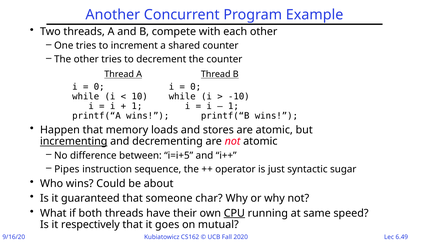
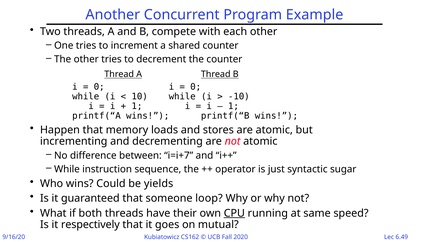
incrementing underline: present -> none
i=i+5: i=i+5 -> i=i+7
Pipes at (67, 169): Pipes -> While
about: about -> yields
char: char -> loop
